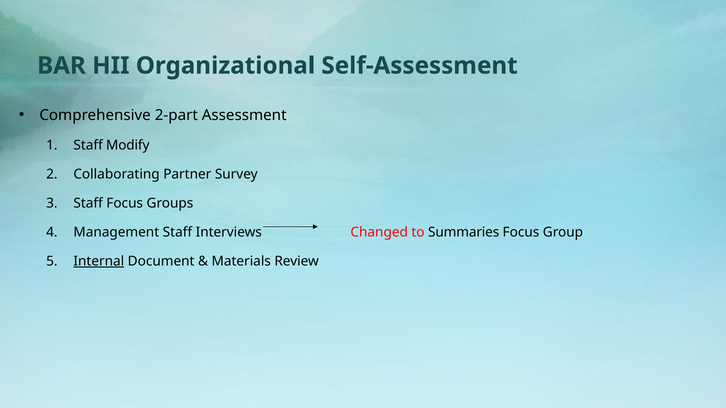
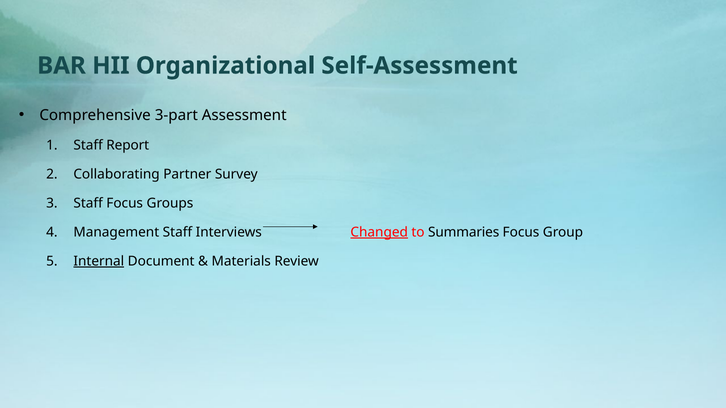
2-part: 2-part -> 3-part
Modify: Modify -> Report
Changed underline: none -> present
